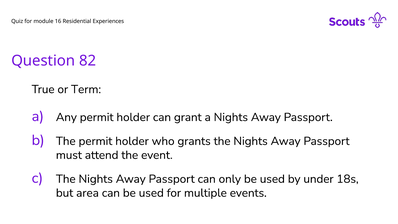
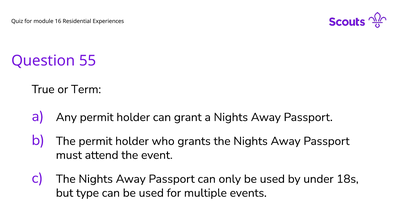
82: 82 -> 55
area: area -> type
